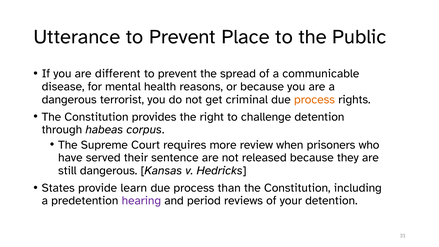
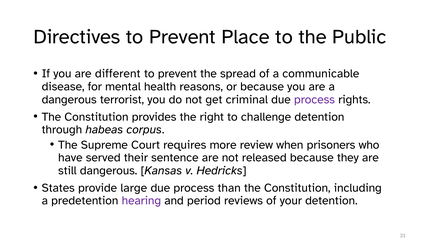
Utterance: Utterance -> Directives
process at (314, 99) colour: orange -> purple
learn: learn -> large
